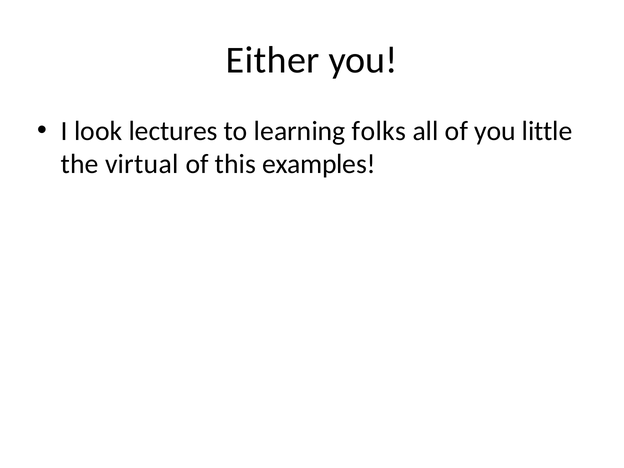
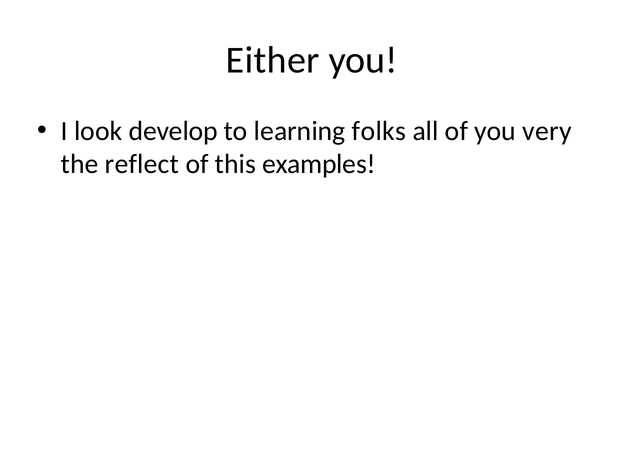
lectures: lectures -> develop
little: little -> very
virtual: virtual -> reflect
